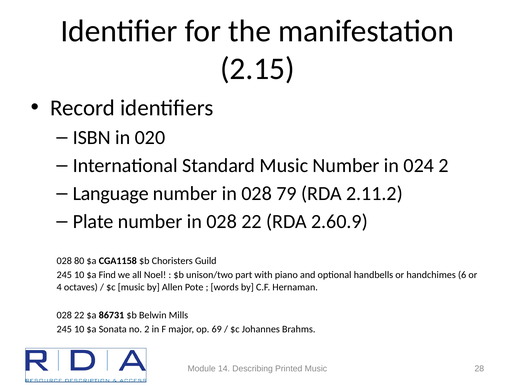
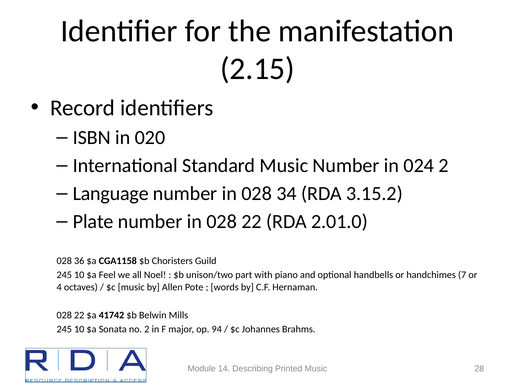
79: 79 -> 34
2.11.2: 2.11.2 -> 3.15.2
2.60.9: 2.60.9 -> 2.01.0
80: 80 -> 36
Find: Find -> Feel
6: 6 -> 7
86731: 86731 -> 41742
69: 69 -> 94
